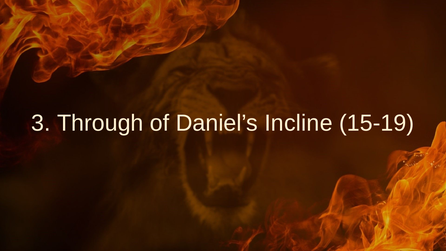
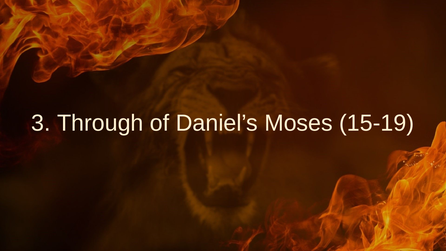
Incline: Incline -> Moses
